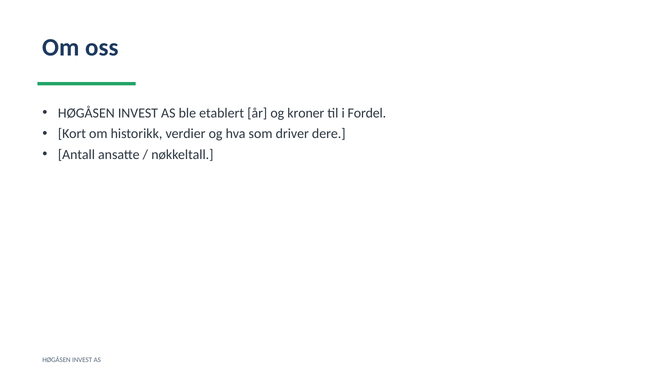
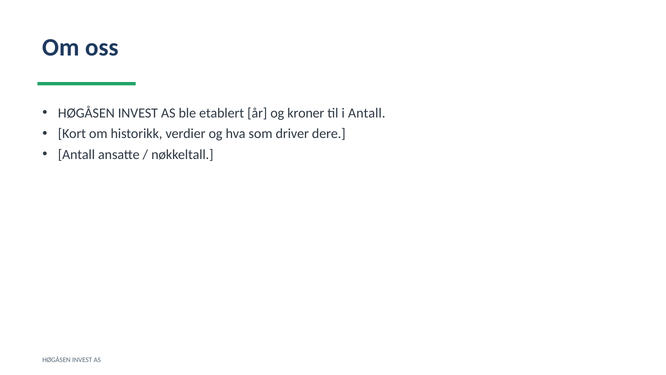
i Fordel: Fordel -> Antall
